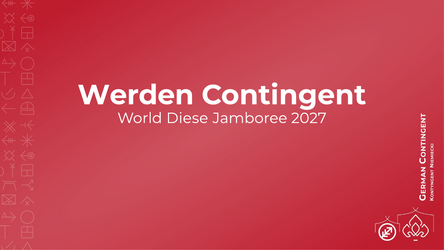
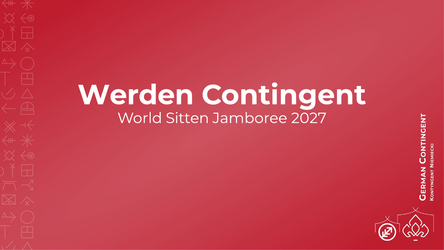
Diese: Diese -> Sitten
